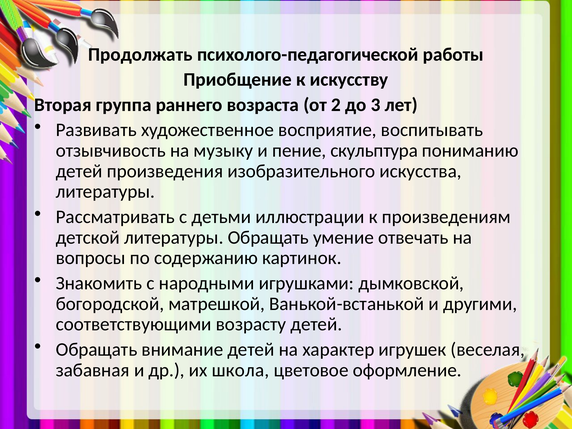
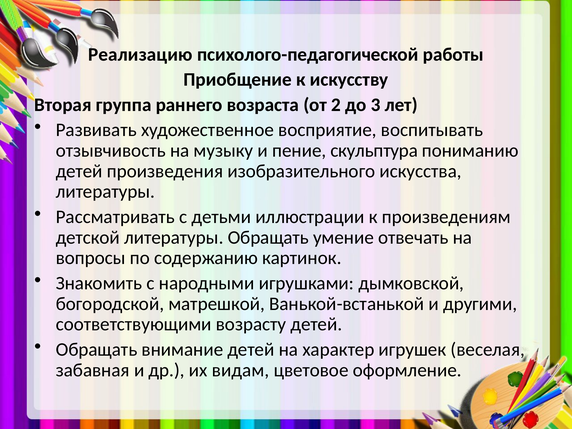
Продолжать: Продолжать -> Реализацию
школа: школа -> видам
